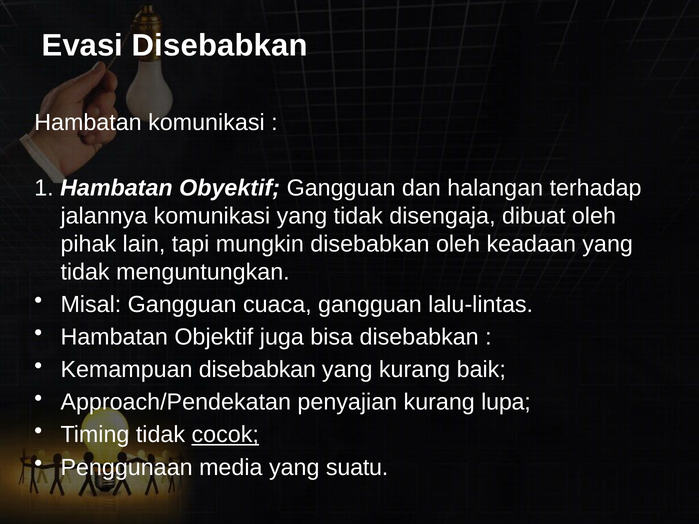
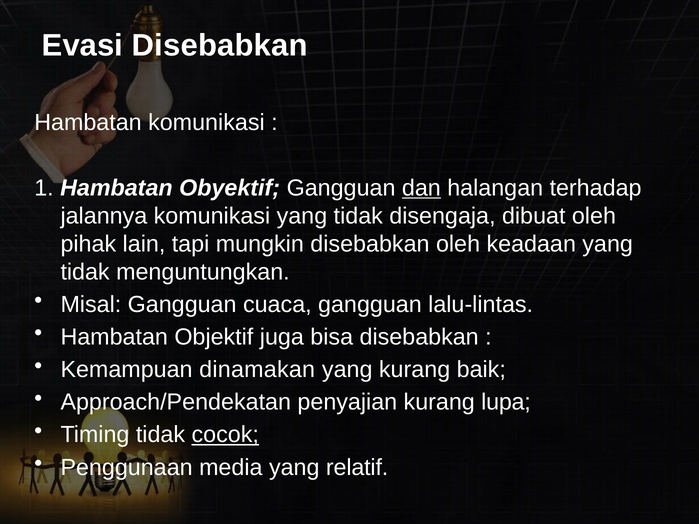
dan underline: none -> present
Kemampuan disebabkan: disebabkan -> dinamakan
suatu: suatu -> relatif
